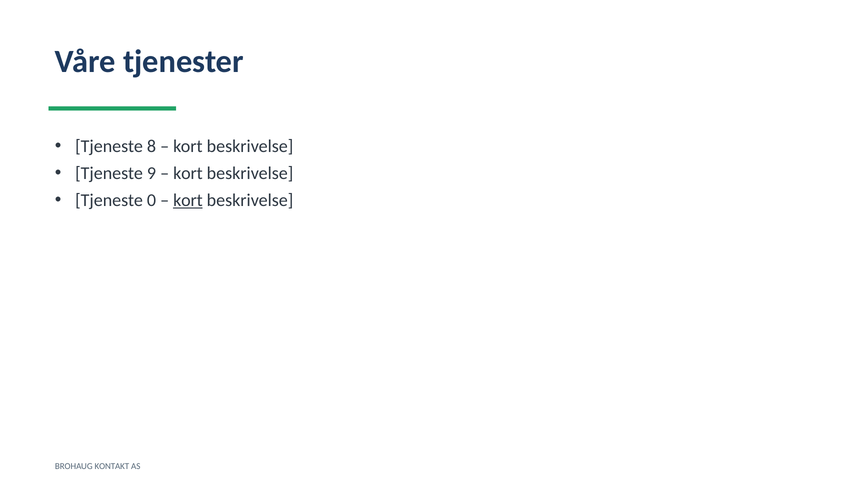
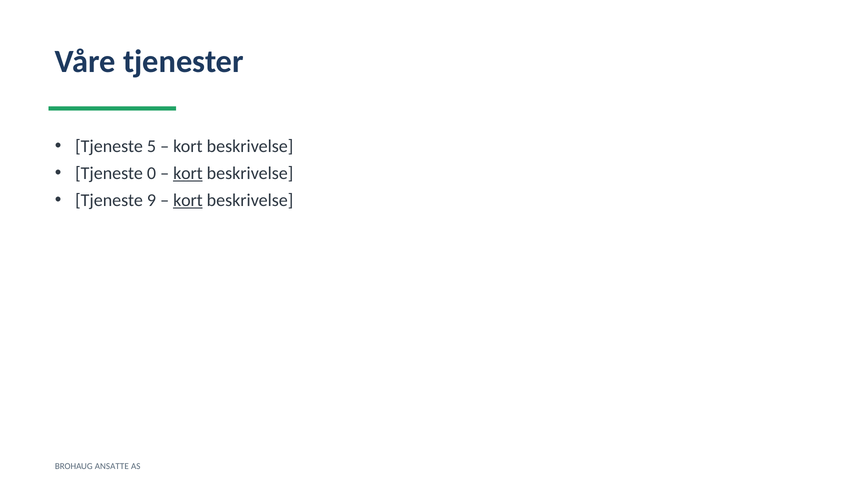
8: 8 -> 5
9: 9 -> 0
kort at (188, 173) underline: none -> present
0: 0 -> 9
KONTAKT: KONTAKT -> ANSATTE
